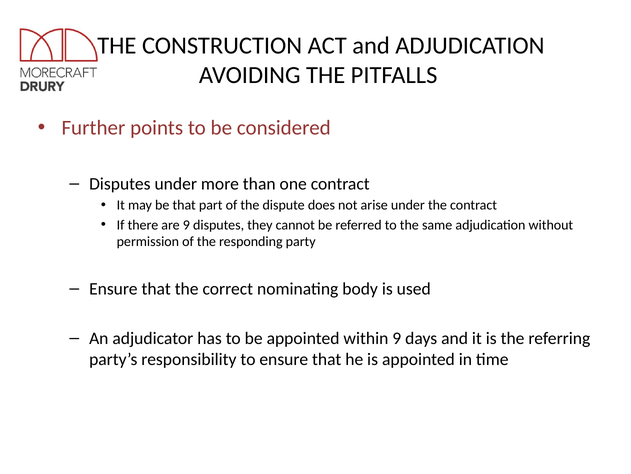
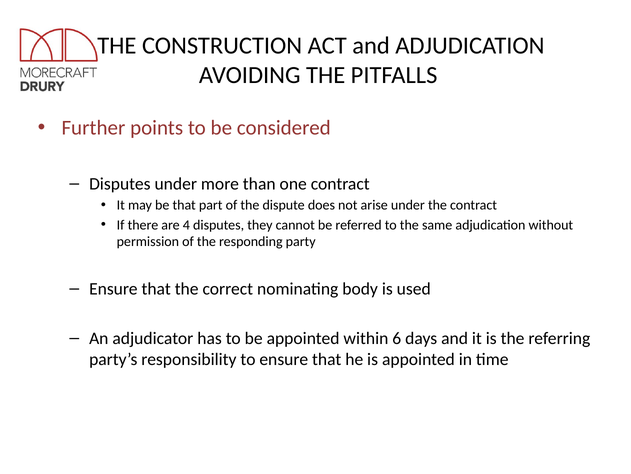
are 9: 9 -> 4
within 9: 9 -> 6
